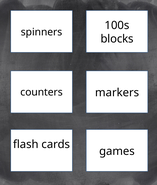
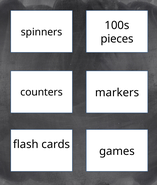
blocks: blocks -> pieces
